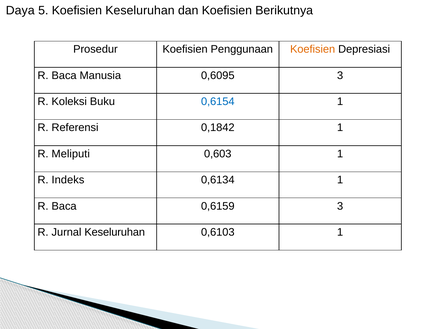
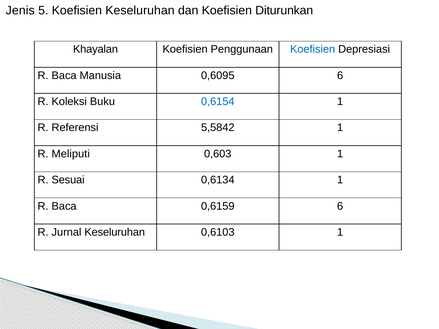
Daya: Daya -> Jenis
Berikutnya: Berikutnya -> Diturunkan
Prosedur: Prosedur -> Khayalan
Koefisien at (313, 49) colour: orange -> blue
0,6095 3: 3 -> 6
0,1842: 0,1842 -> 5,5842
Indeks: Indeks -> Sesuai
0,6159 3: 3 -> 6
